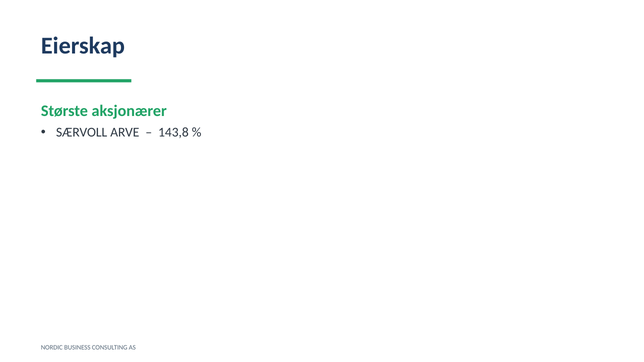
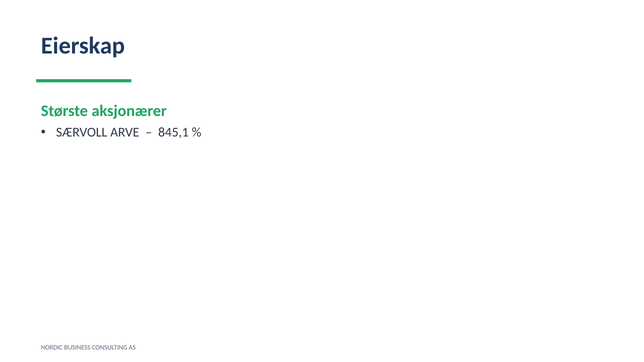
143,8: 143,8 -> 845,1
